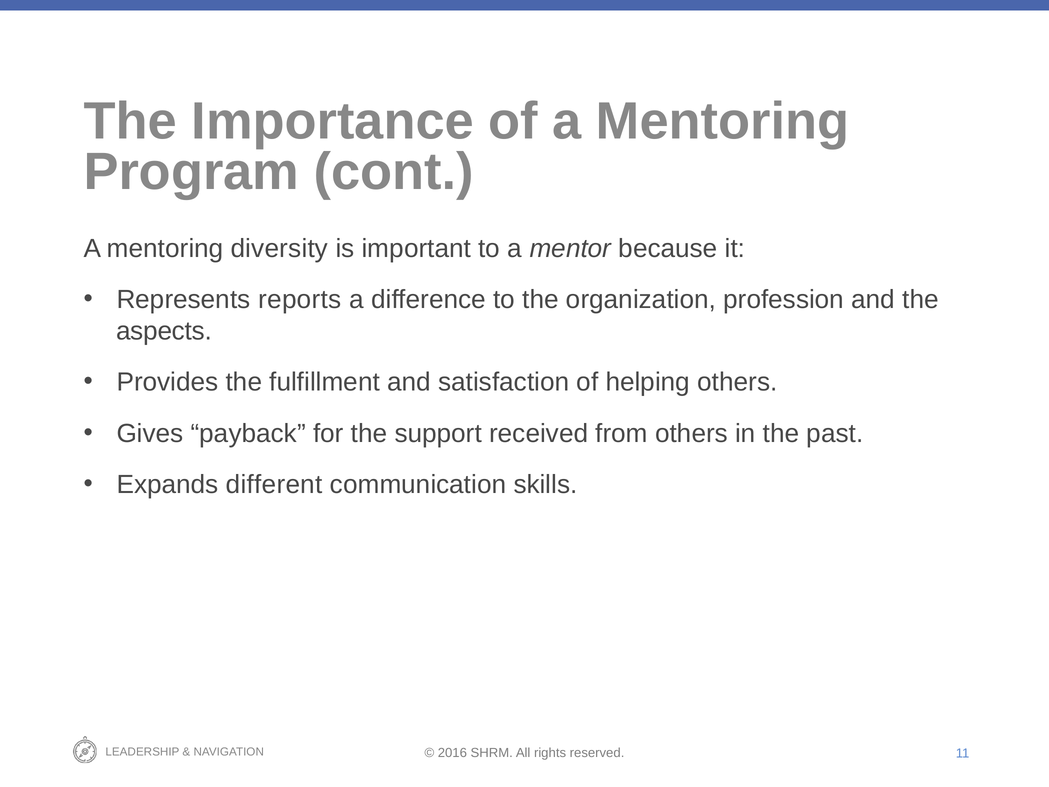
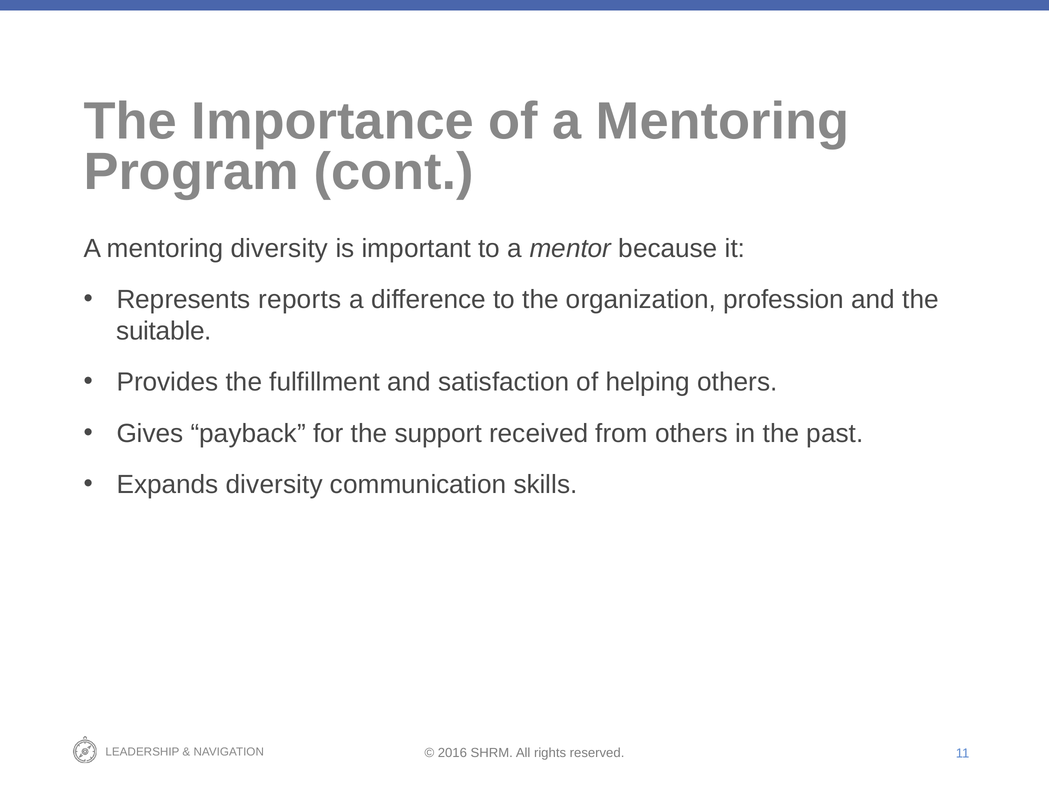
aspects: aspects -> suitable
Expands different: different -> diversity
